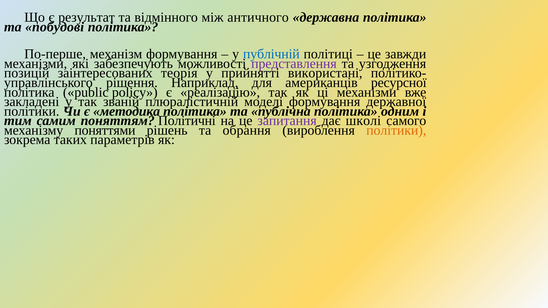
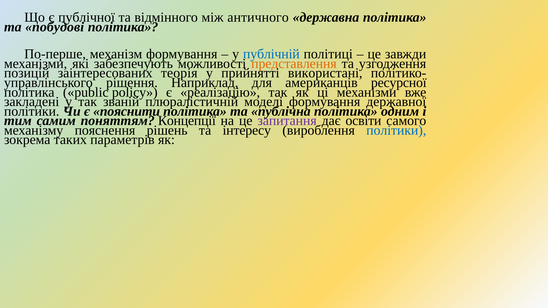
результат: результат -> публічної
представлення colour: purple -> orange
методика: методика -> пояснити
Політичні: Політичні -> Концепції
школі: школі -> освіти
поняттями: поняттями -> пояснення
обрання: обрання -> інтересу
політики at (396, 130) colour: orange -> blue
